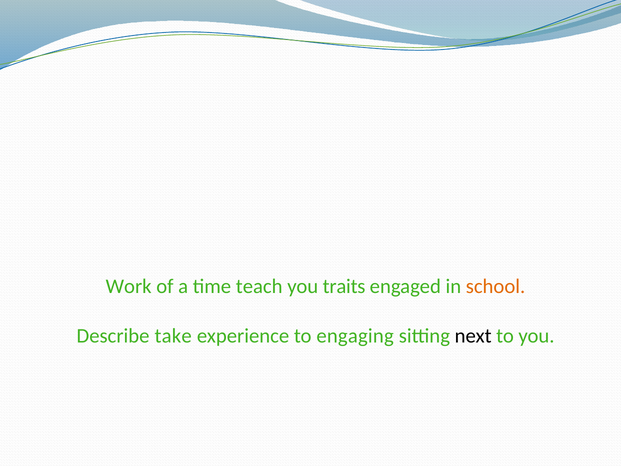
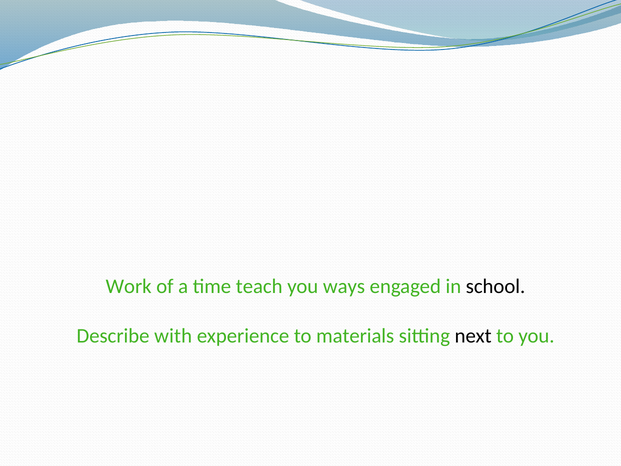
traits: traits -> ways
school colour: orange -> black
take: take -> with
engaging: engaging -> materials
